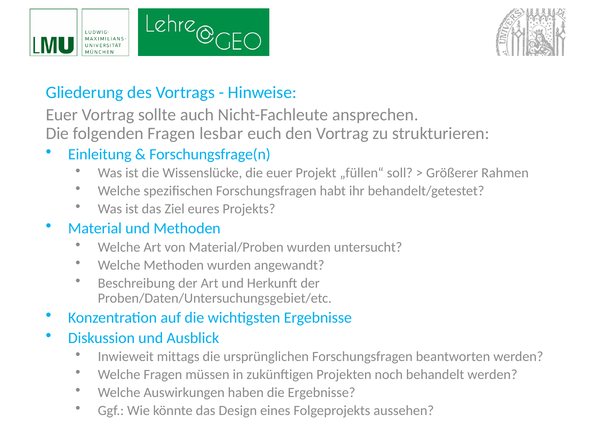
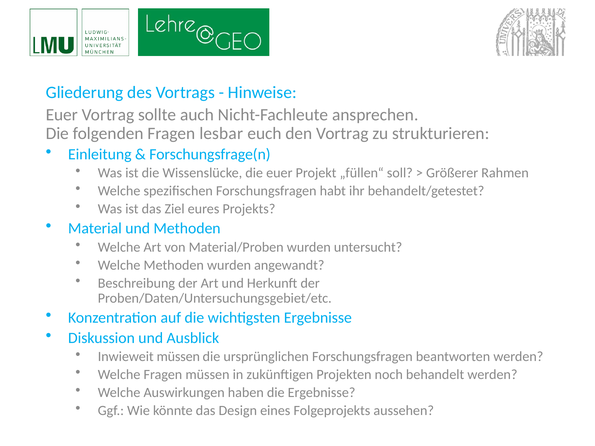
Inwieweit mittags: mittags -> müssen
